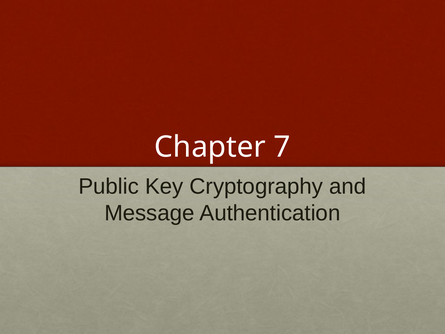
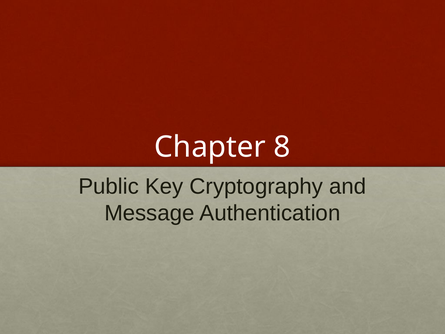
7: 7 -> 8
